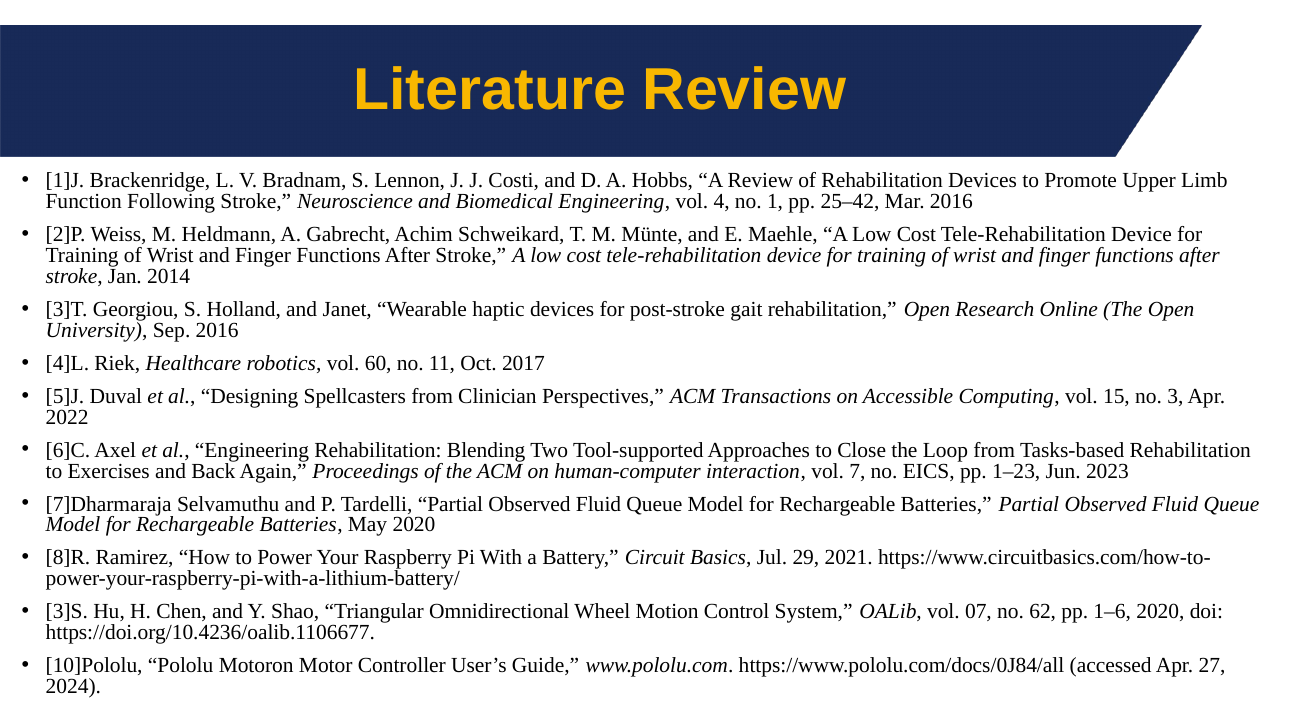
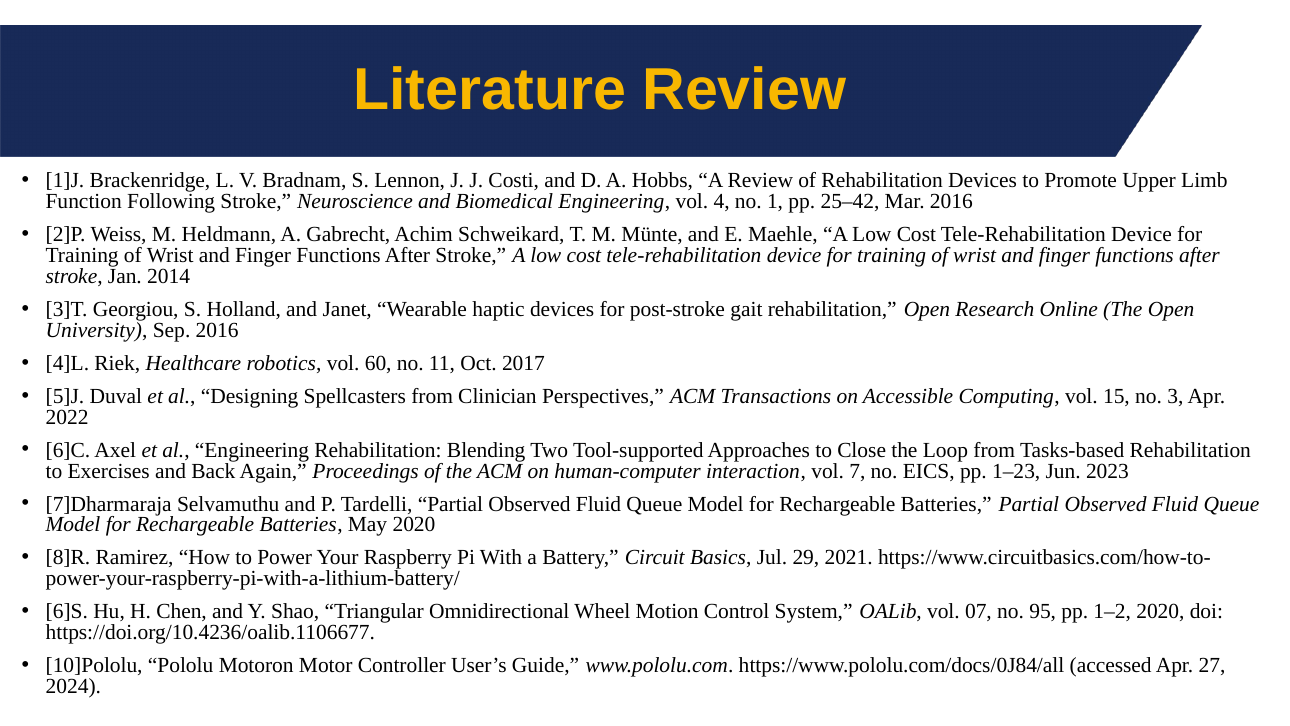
3]S: 3]S -> 6]S
62: 62 -> 95
1–6: 1–6 -> 1–2
